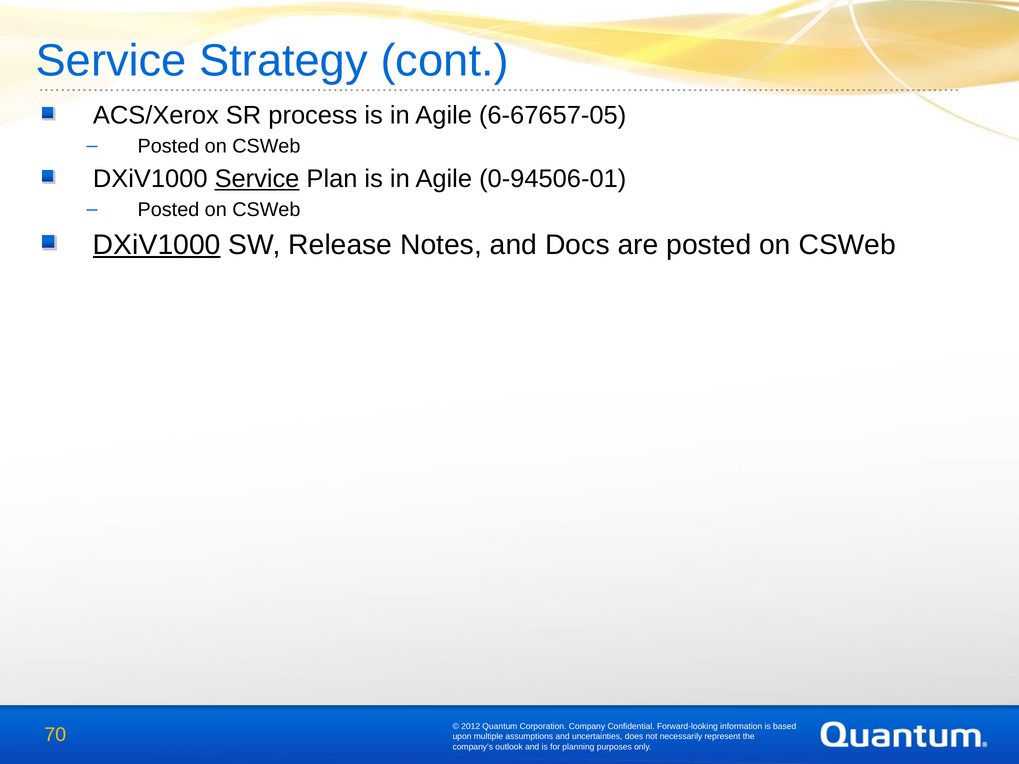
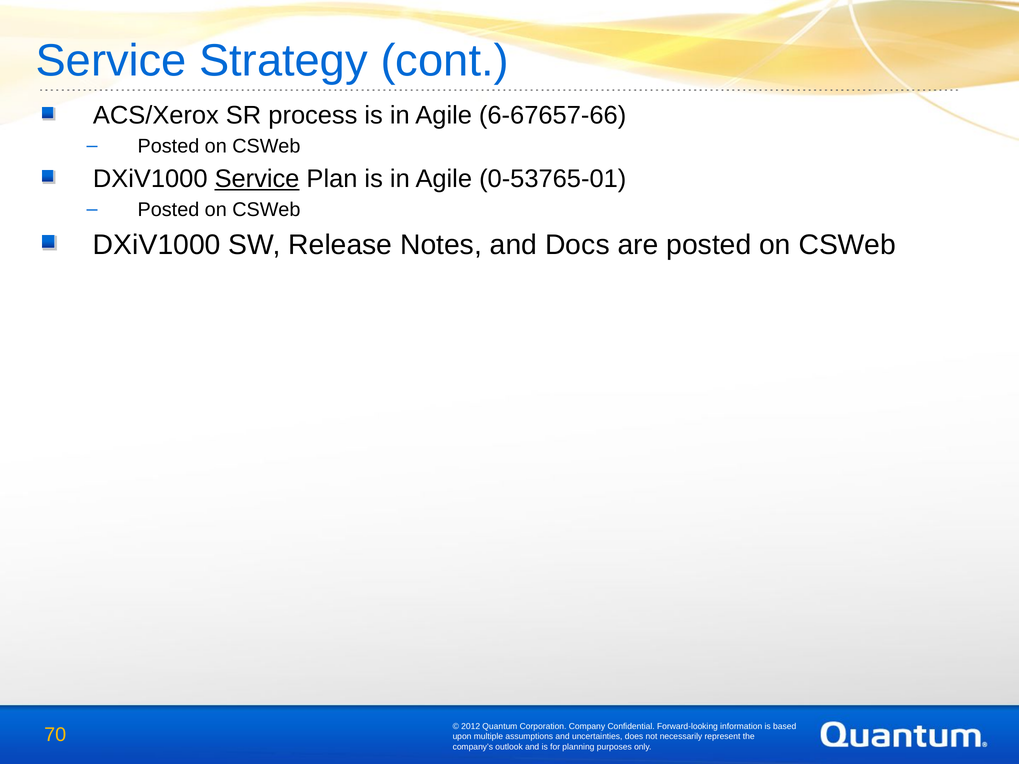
6-67657-05: 6-67657-05 -> 6-67657-66
0-94506-01: 0-94506-01 -> 0-53765-01
DXiV1000 at (157, 245) underline: present -> none
